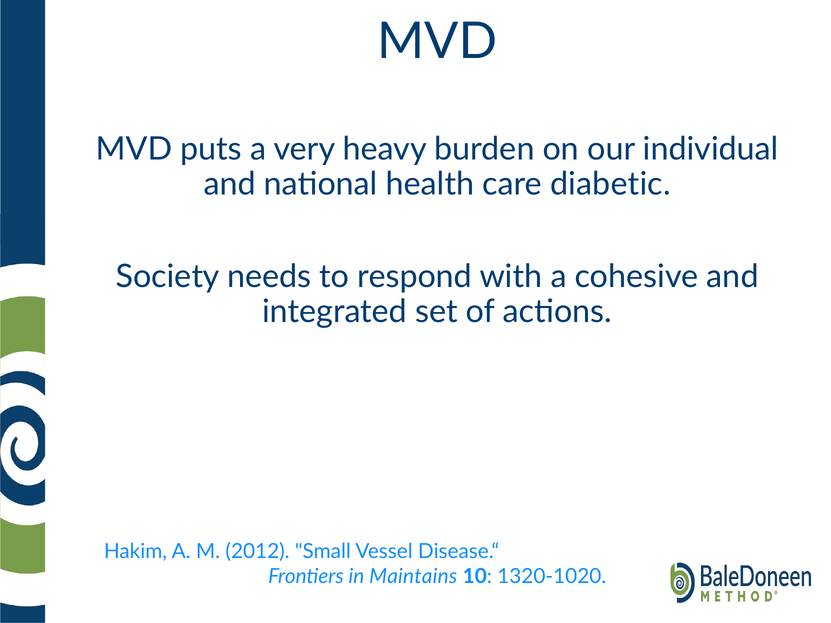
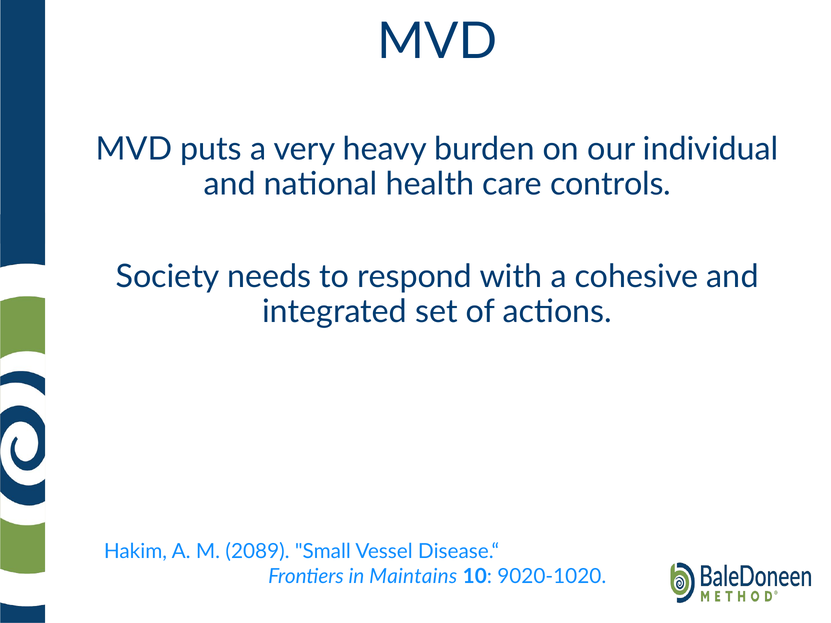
diabetic: diabetic -> controls
2012: 2012 -> 2089
1320-1020: 1320-1020 -> 9020-1020
